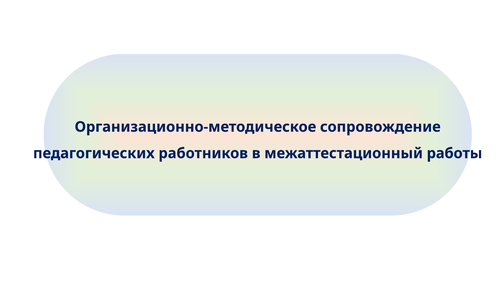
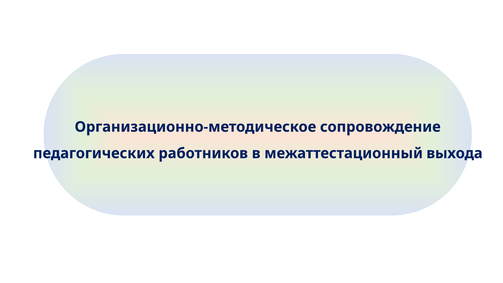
работы: работы -> выхода
